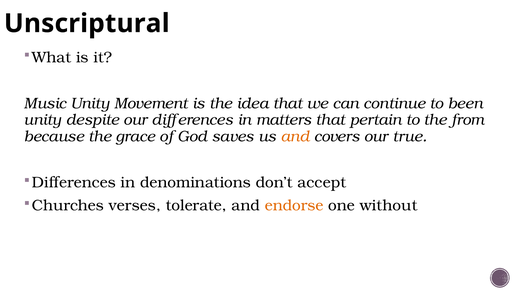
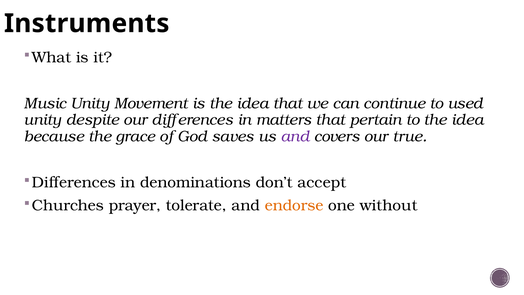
Unscriptural: Unscriptural -> Instruments
been: been -> used
to the from: from -> idea
and at (295, 136) colour: orange -> purple
verses: verses -> prayer
